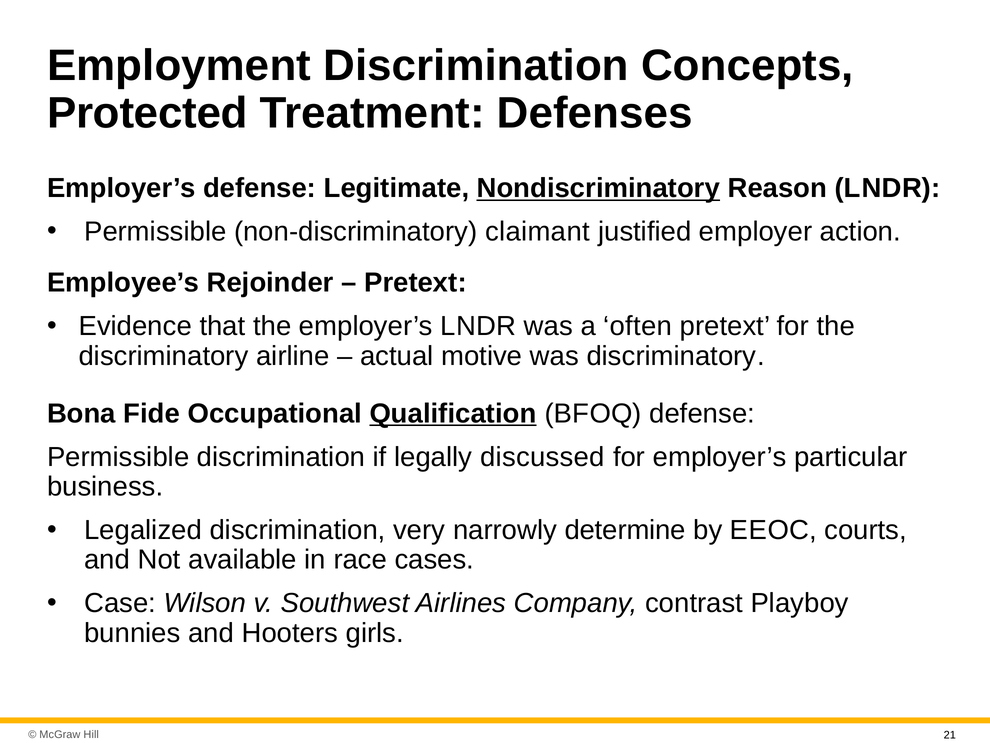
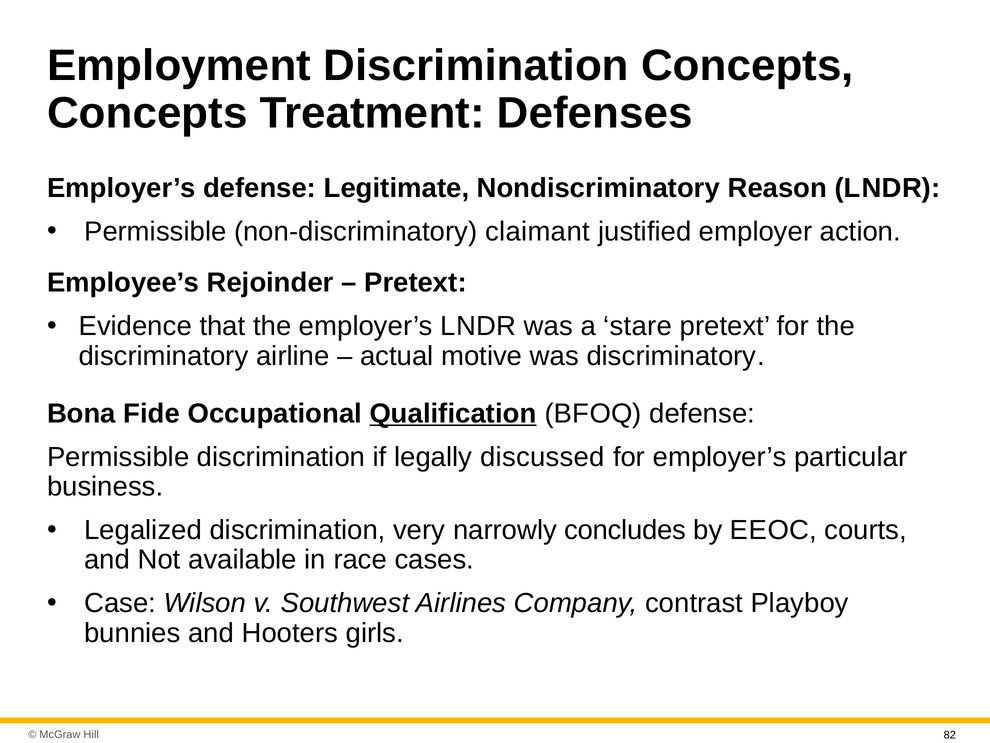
Protected at (147, 113): Protected -> Concepts
Nondiscriminatory underline: present -> none
often: often -> stare
determine: determine -> concludes
21: 21 -> 82
